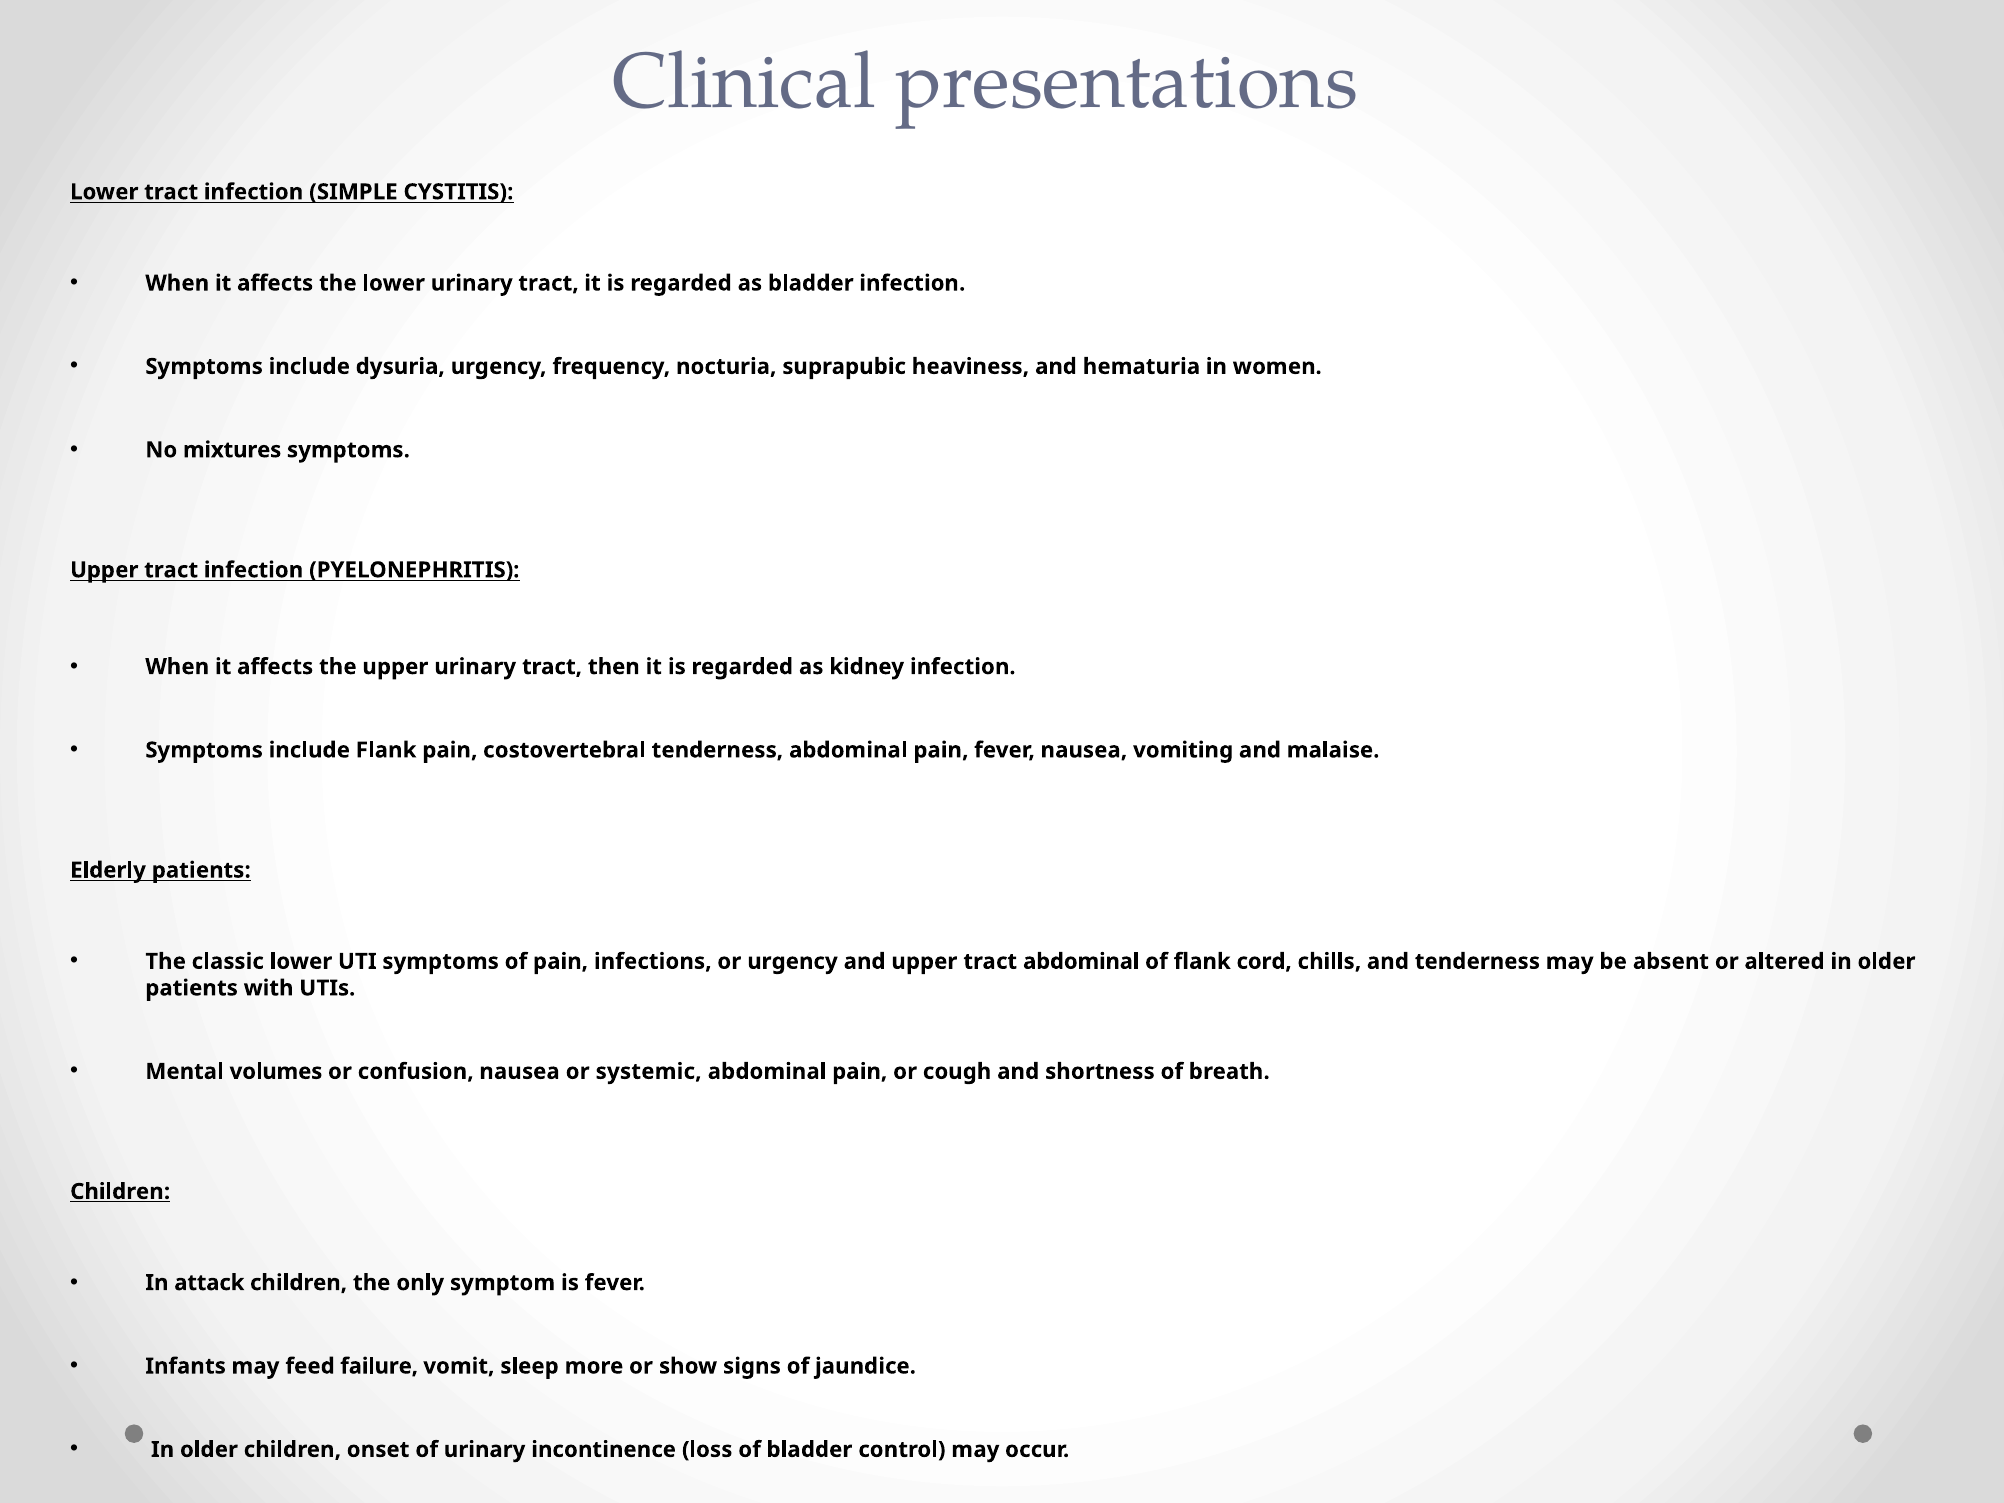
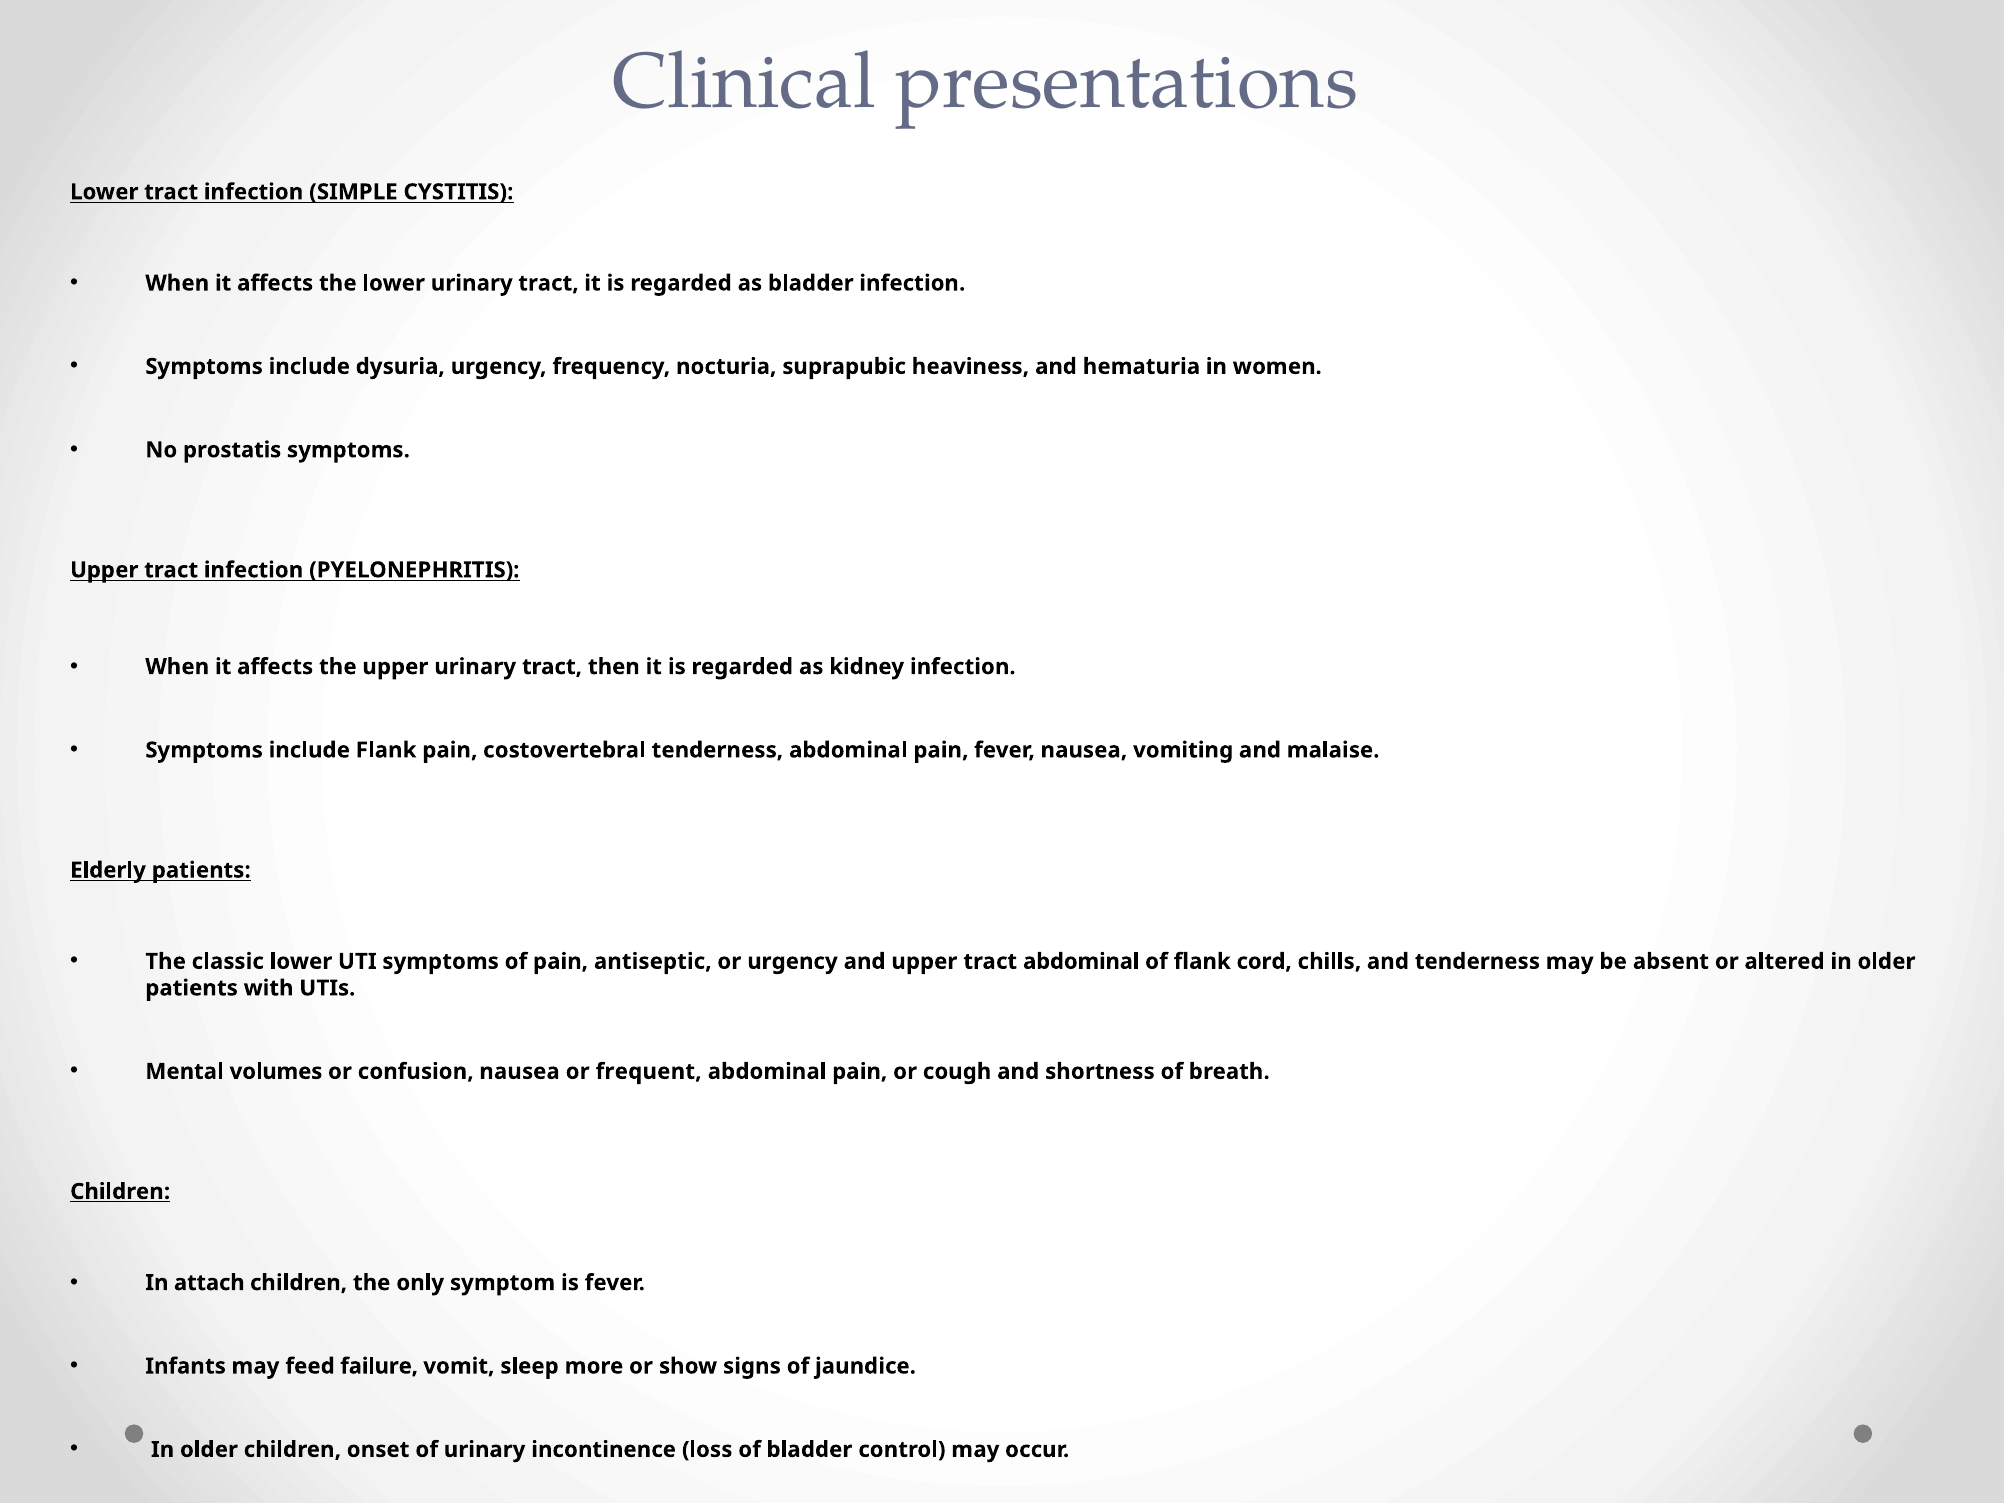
mixtures: mixtures -> prostatis
infections: infections -> antiseptic
systemic: systemic -> frequent
attack: attack -> attach
